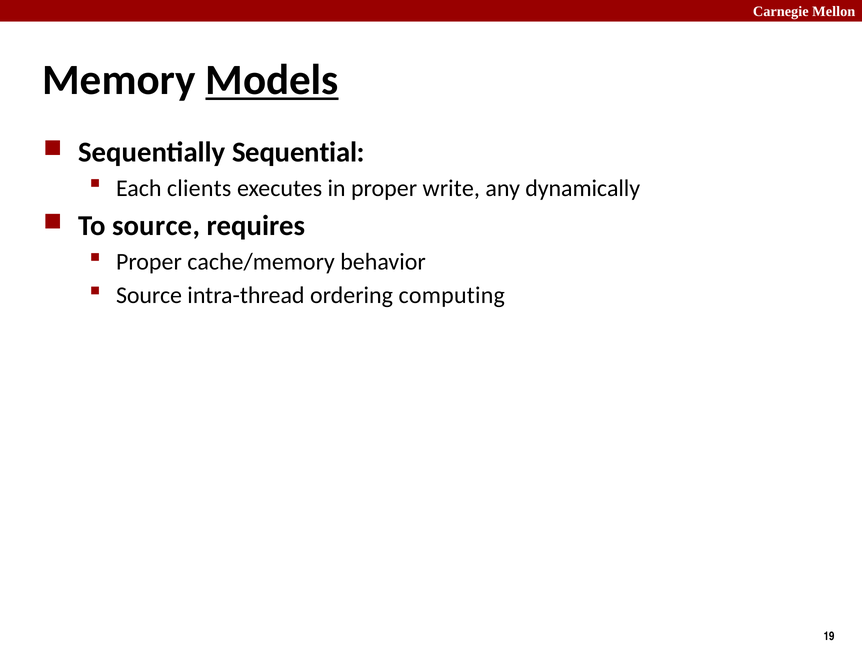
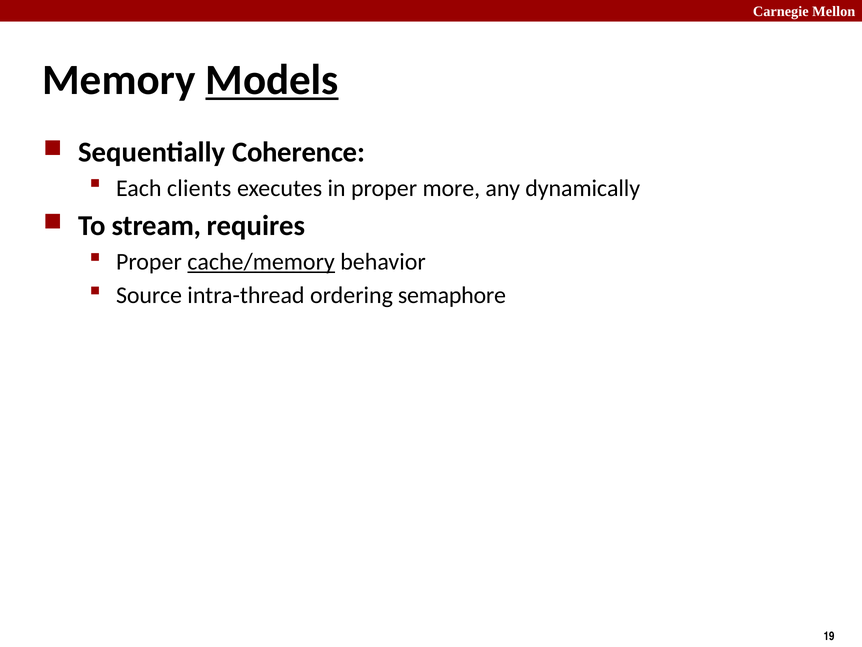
Sequential: Sequential -> Coherence
write: write -> more
To source: source -> stream
cache/memory underline: none -> present
computing: computing -> semaphore
